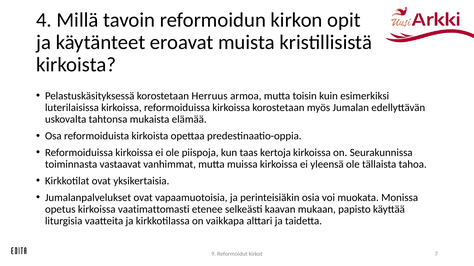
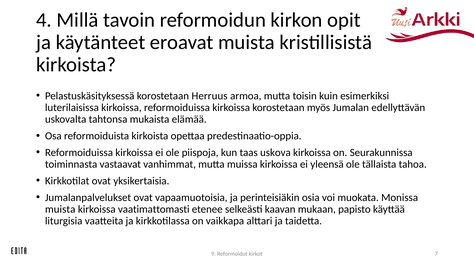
kertoja: kertoja -> uskova
opetus at (60, 210): opetus -> muista
